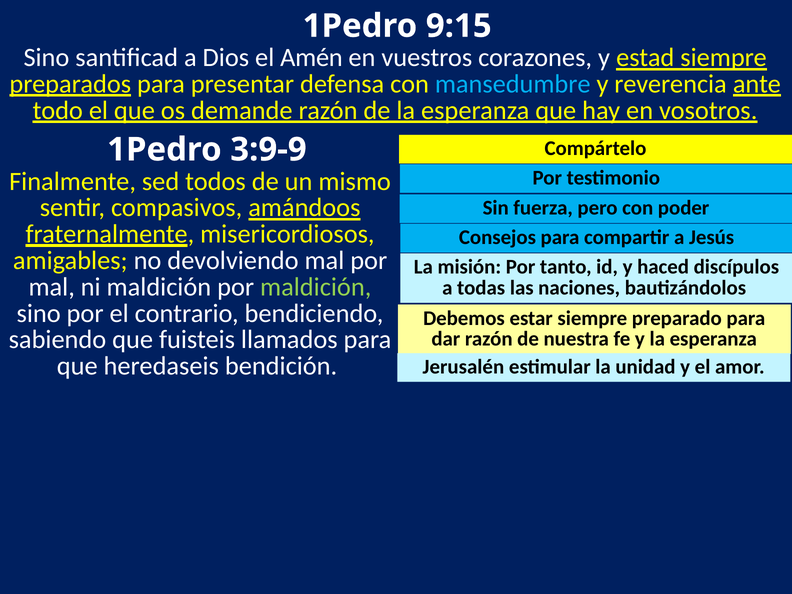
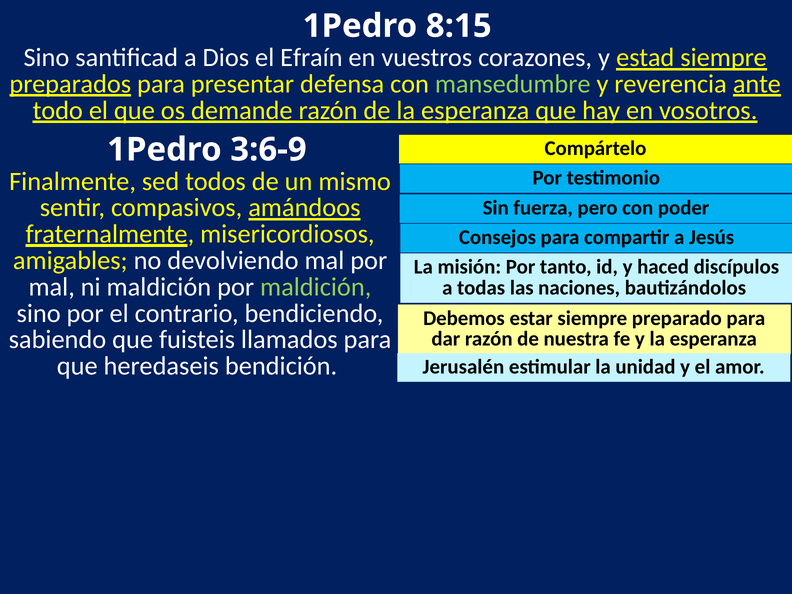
9:15: 9:15 -> 8:15
Amén: Amén -> Efraín
mansedumbre colour: light blue -> light green
3:9-9: 3:9-9 -> 3:6-9
